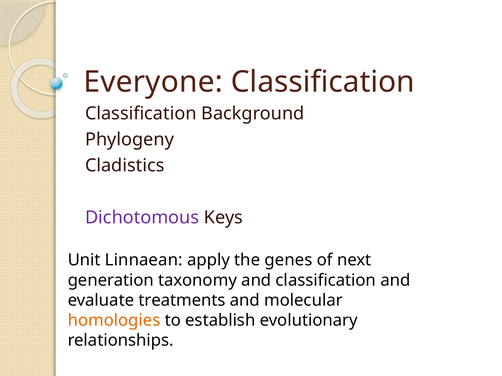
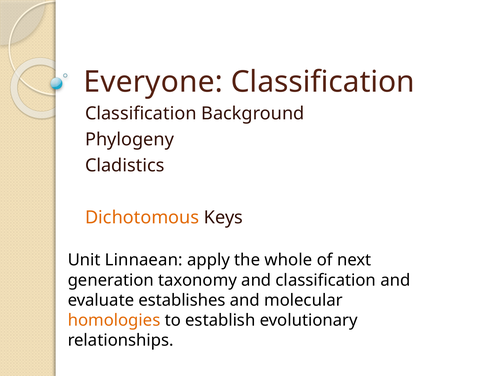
Dichotomous colour: purple -> orange
genes: genes -> whole
treatments: treatments -> establishes
